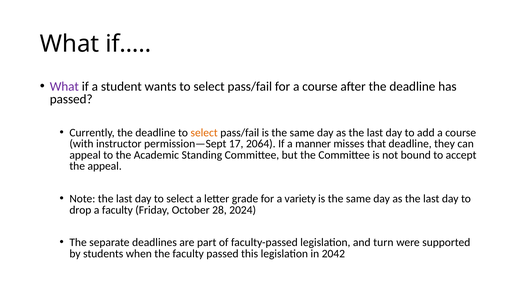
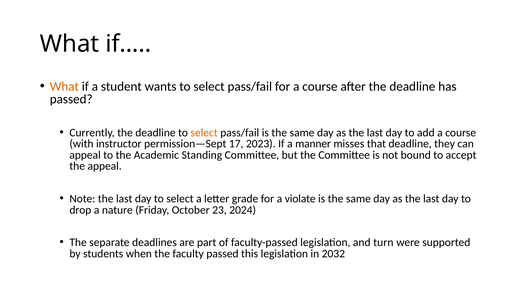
What at (64, 86) colour: purple -> orange
2064: 2064 -> 2023
variety: variety -> violate
a faculty: faculty -> nature
28: 28 -> 23
2042: 2042 -> 2032
